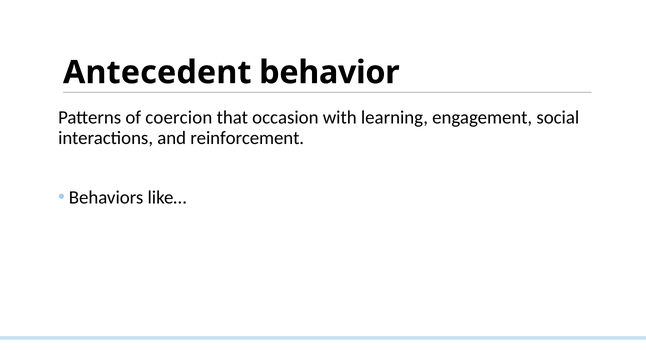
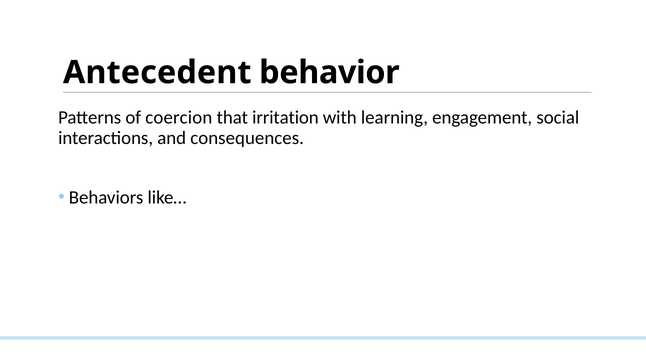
occasion: occasion -> irritation
reinforcement: reinforcement -> consequences
